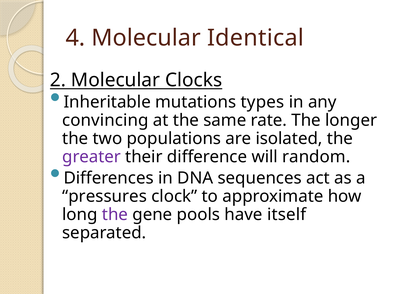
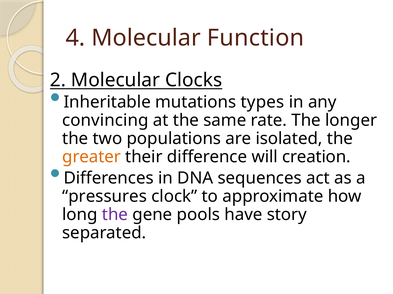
Identical: Identical -> Function
greater colour: purple -> orange
random: random -> creation
itself: itself -> story
